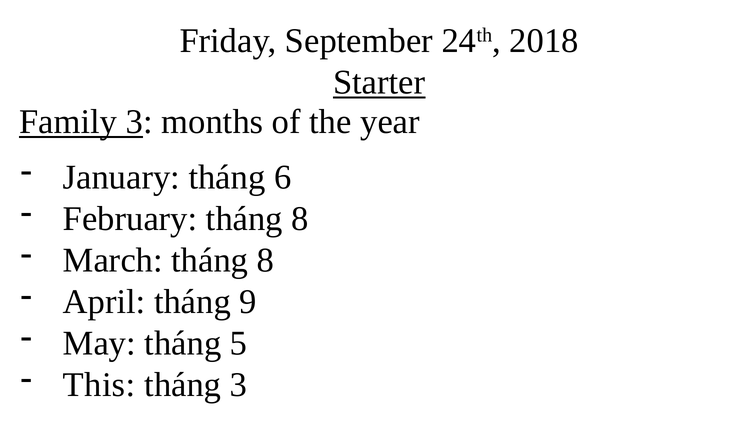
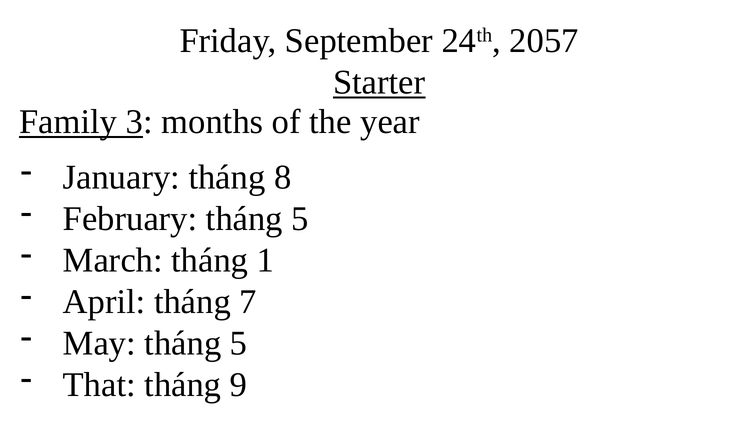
2018: 2018 -> 2057
6: 6 -> 8
February tháng 8: 8 -> 5
March tháng 8: 8 -> 1
9: 9 -> 7
This: This -> That
tháng 3: 3 -> 9
